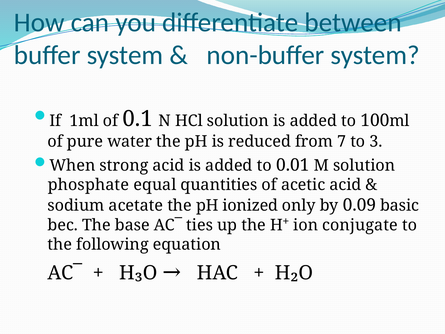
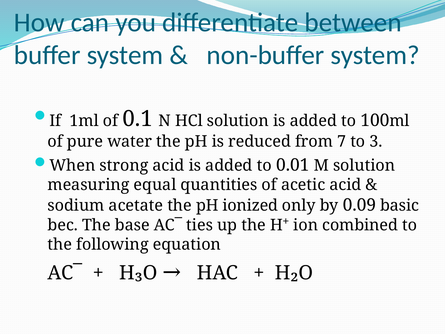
phosphate: phosphate -> measuring
conjugate: conjugate -> combined
